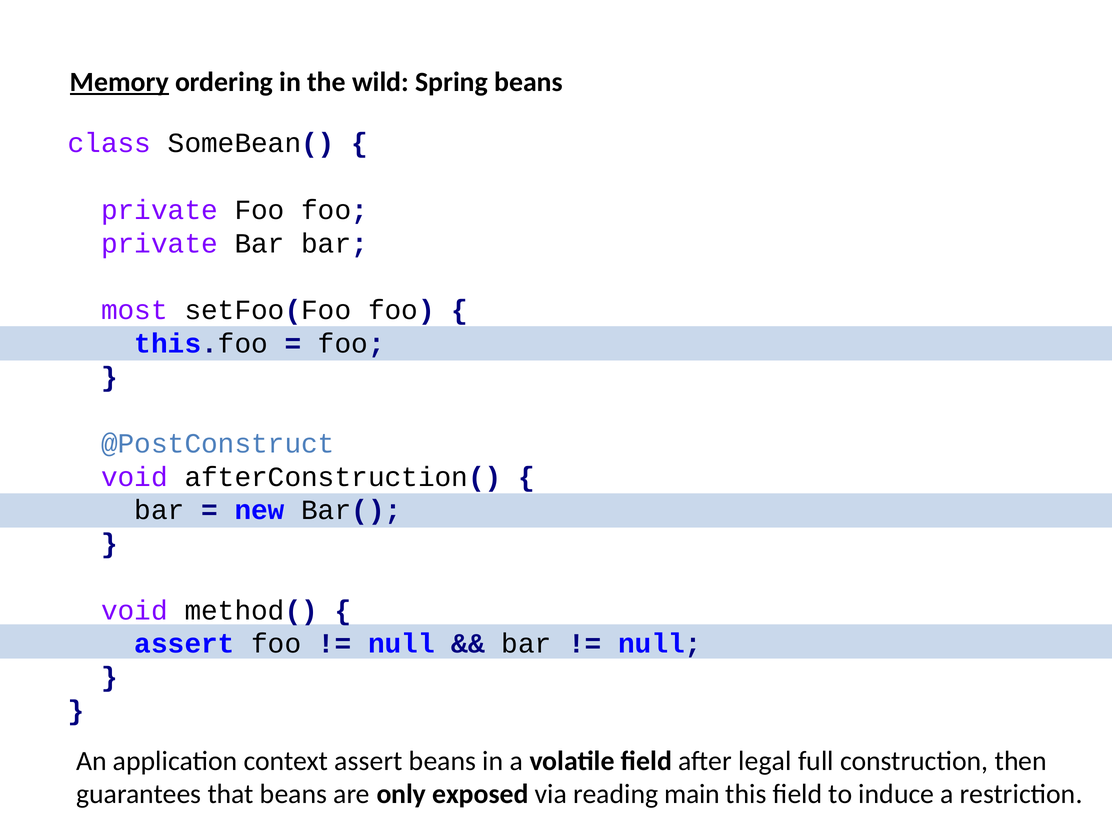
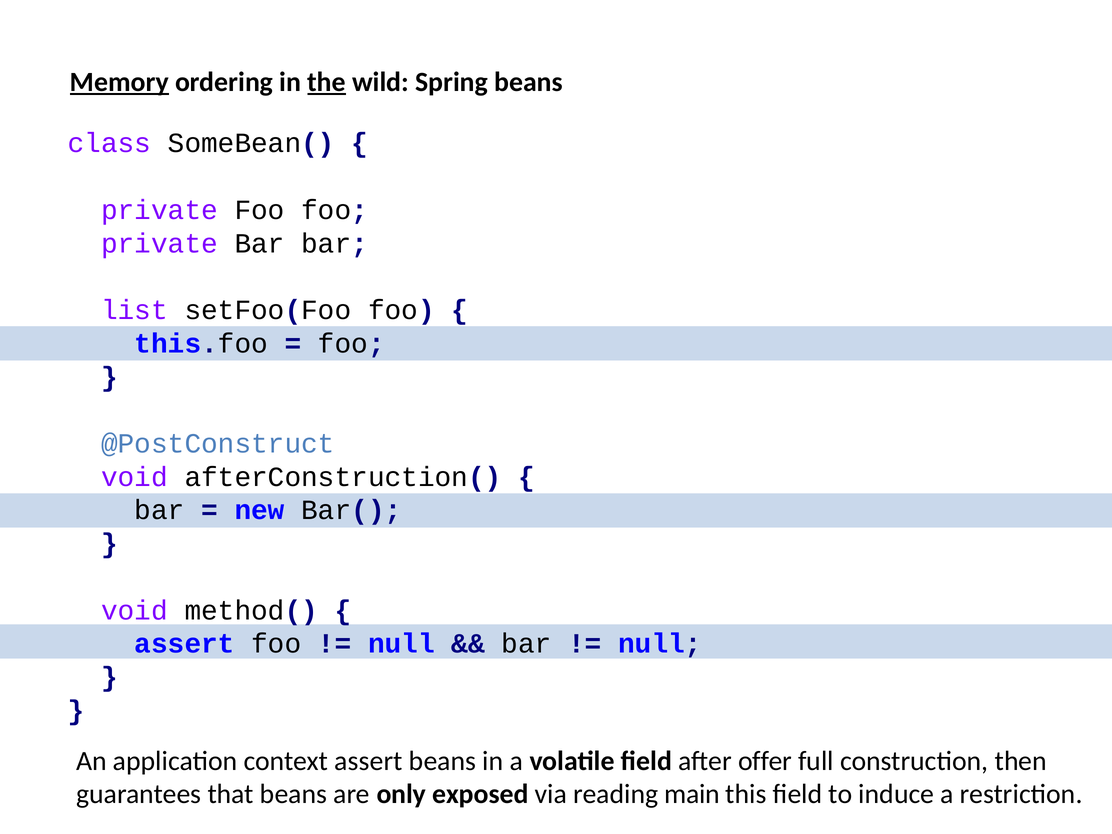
the underline: none -> present
most: most -> list
legal: legal -> offer
